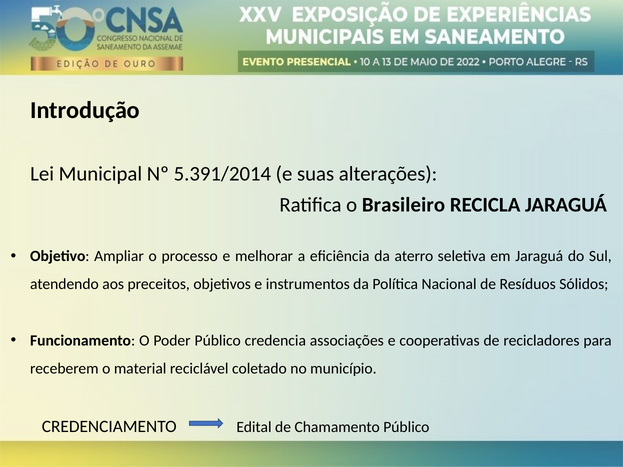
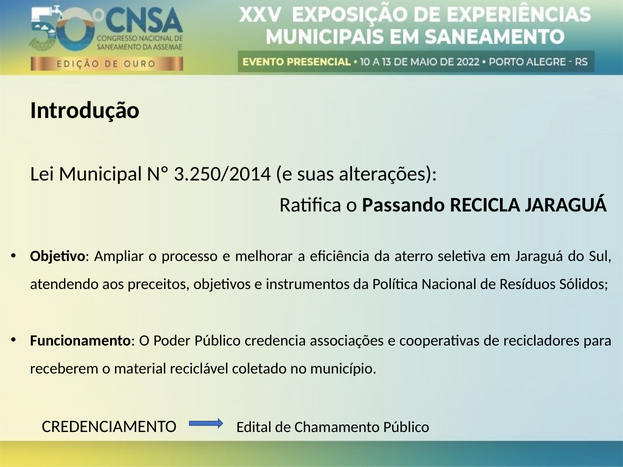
5.391/2014: 5.391/2014 -> 3.250/2014
Brasileiro: Brasileiro -> Passando
